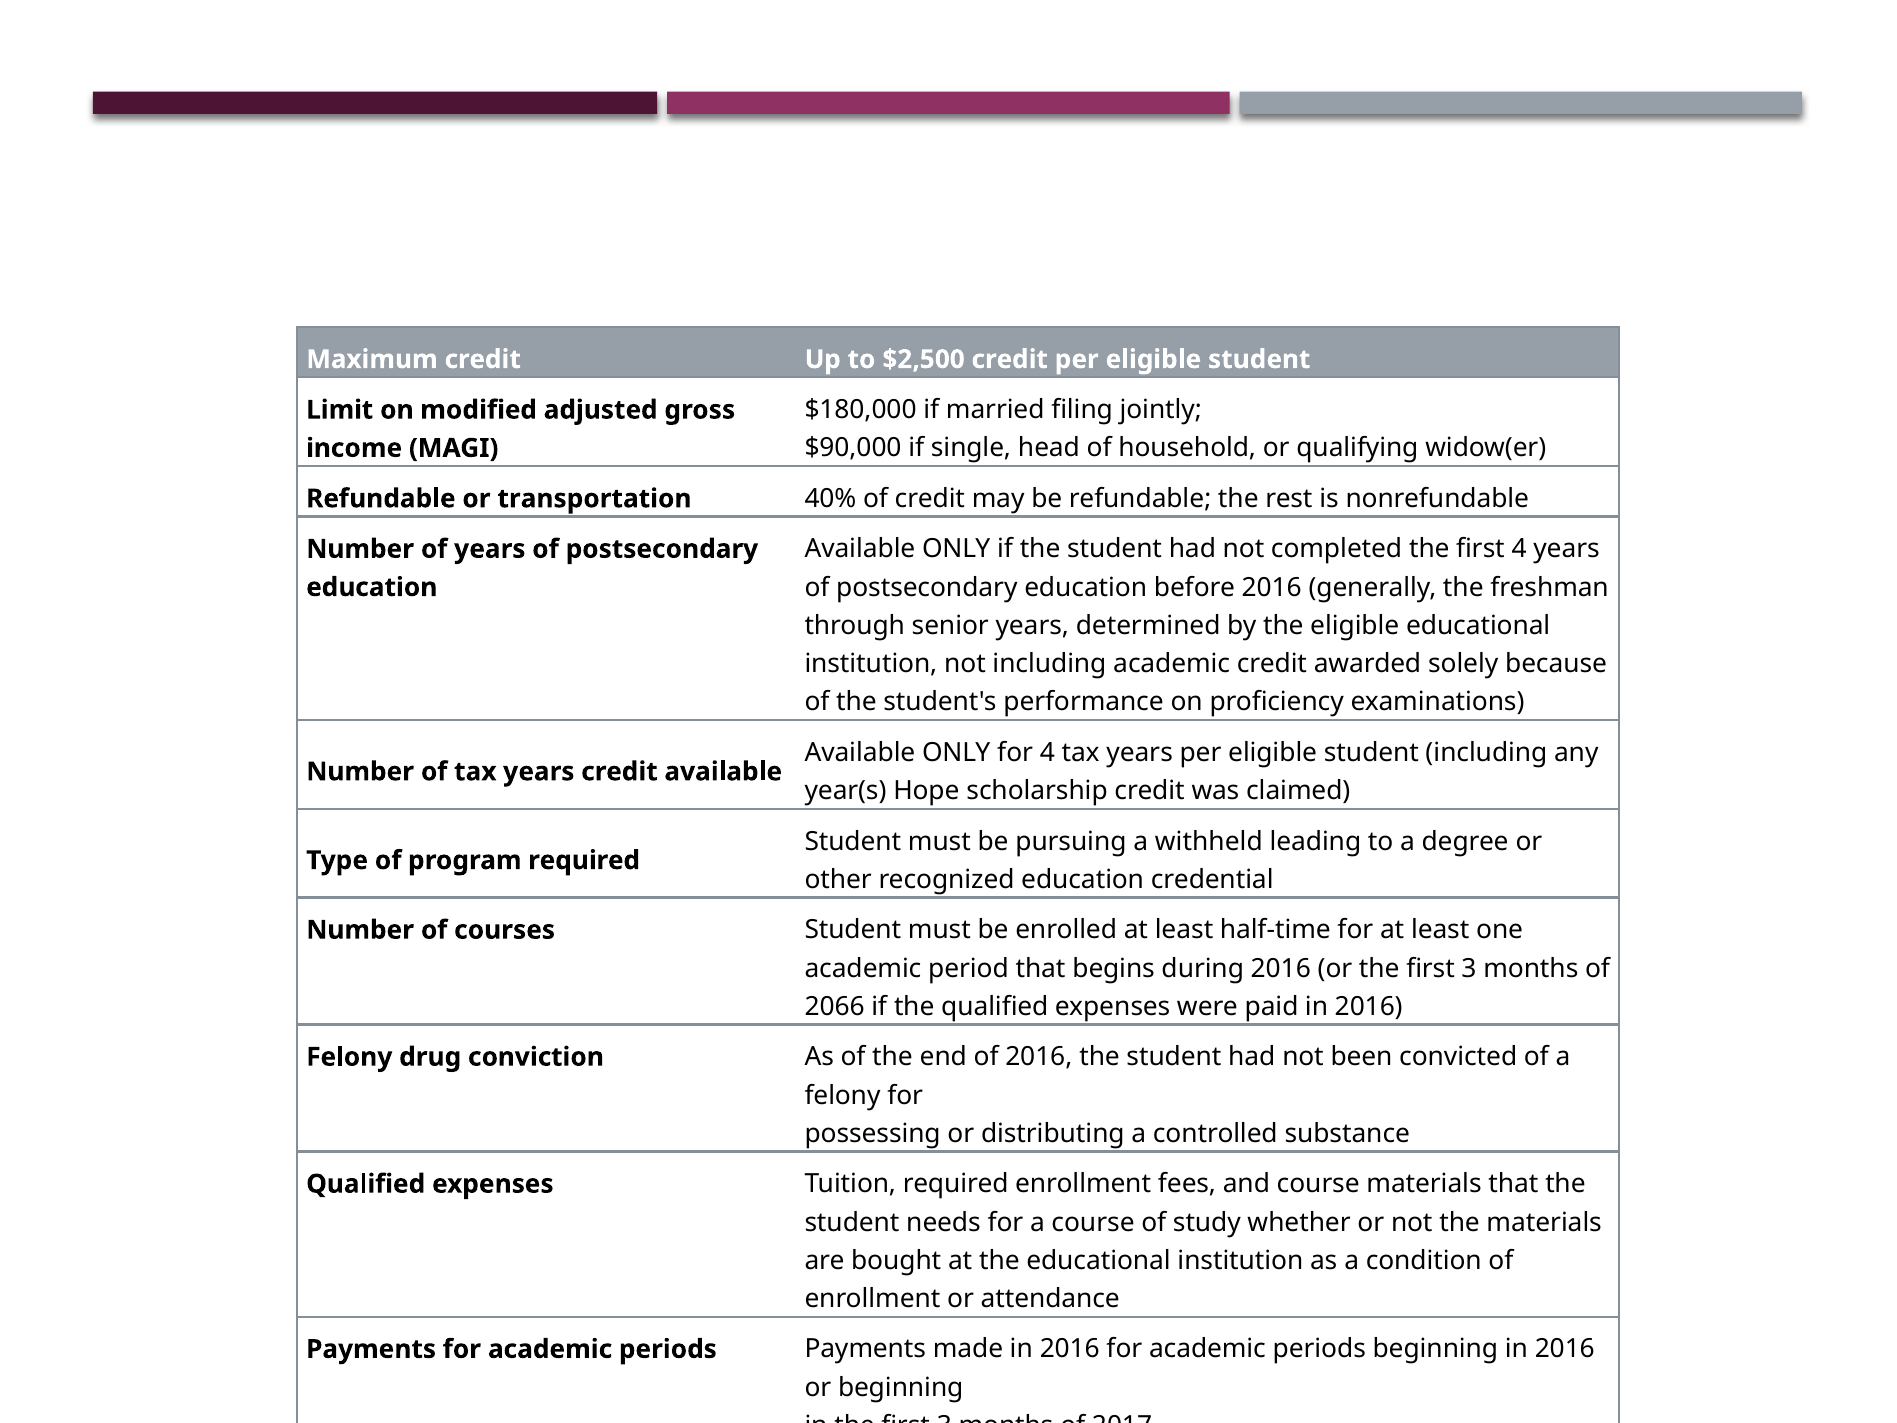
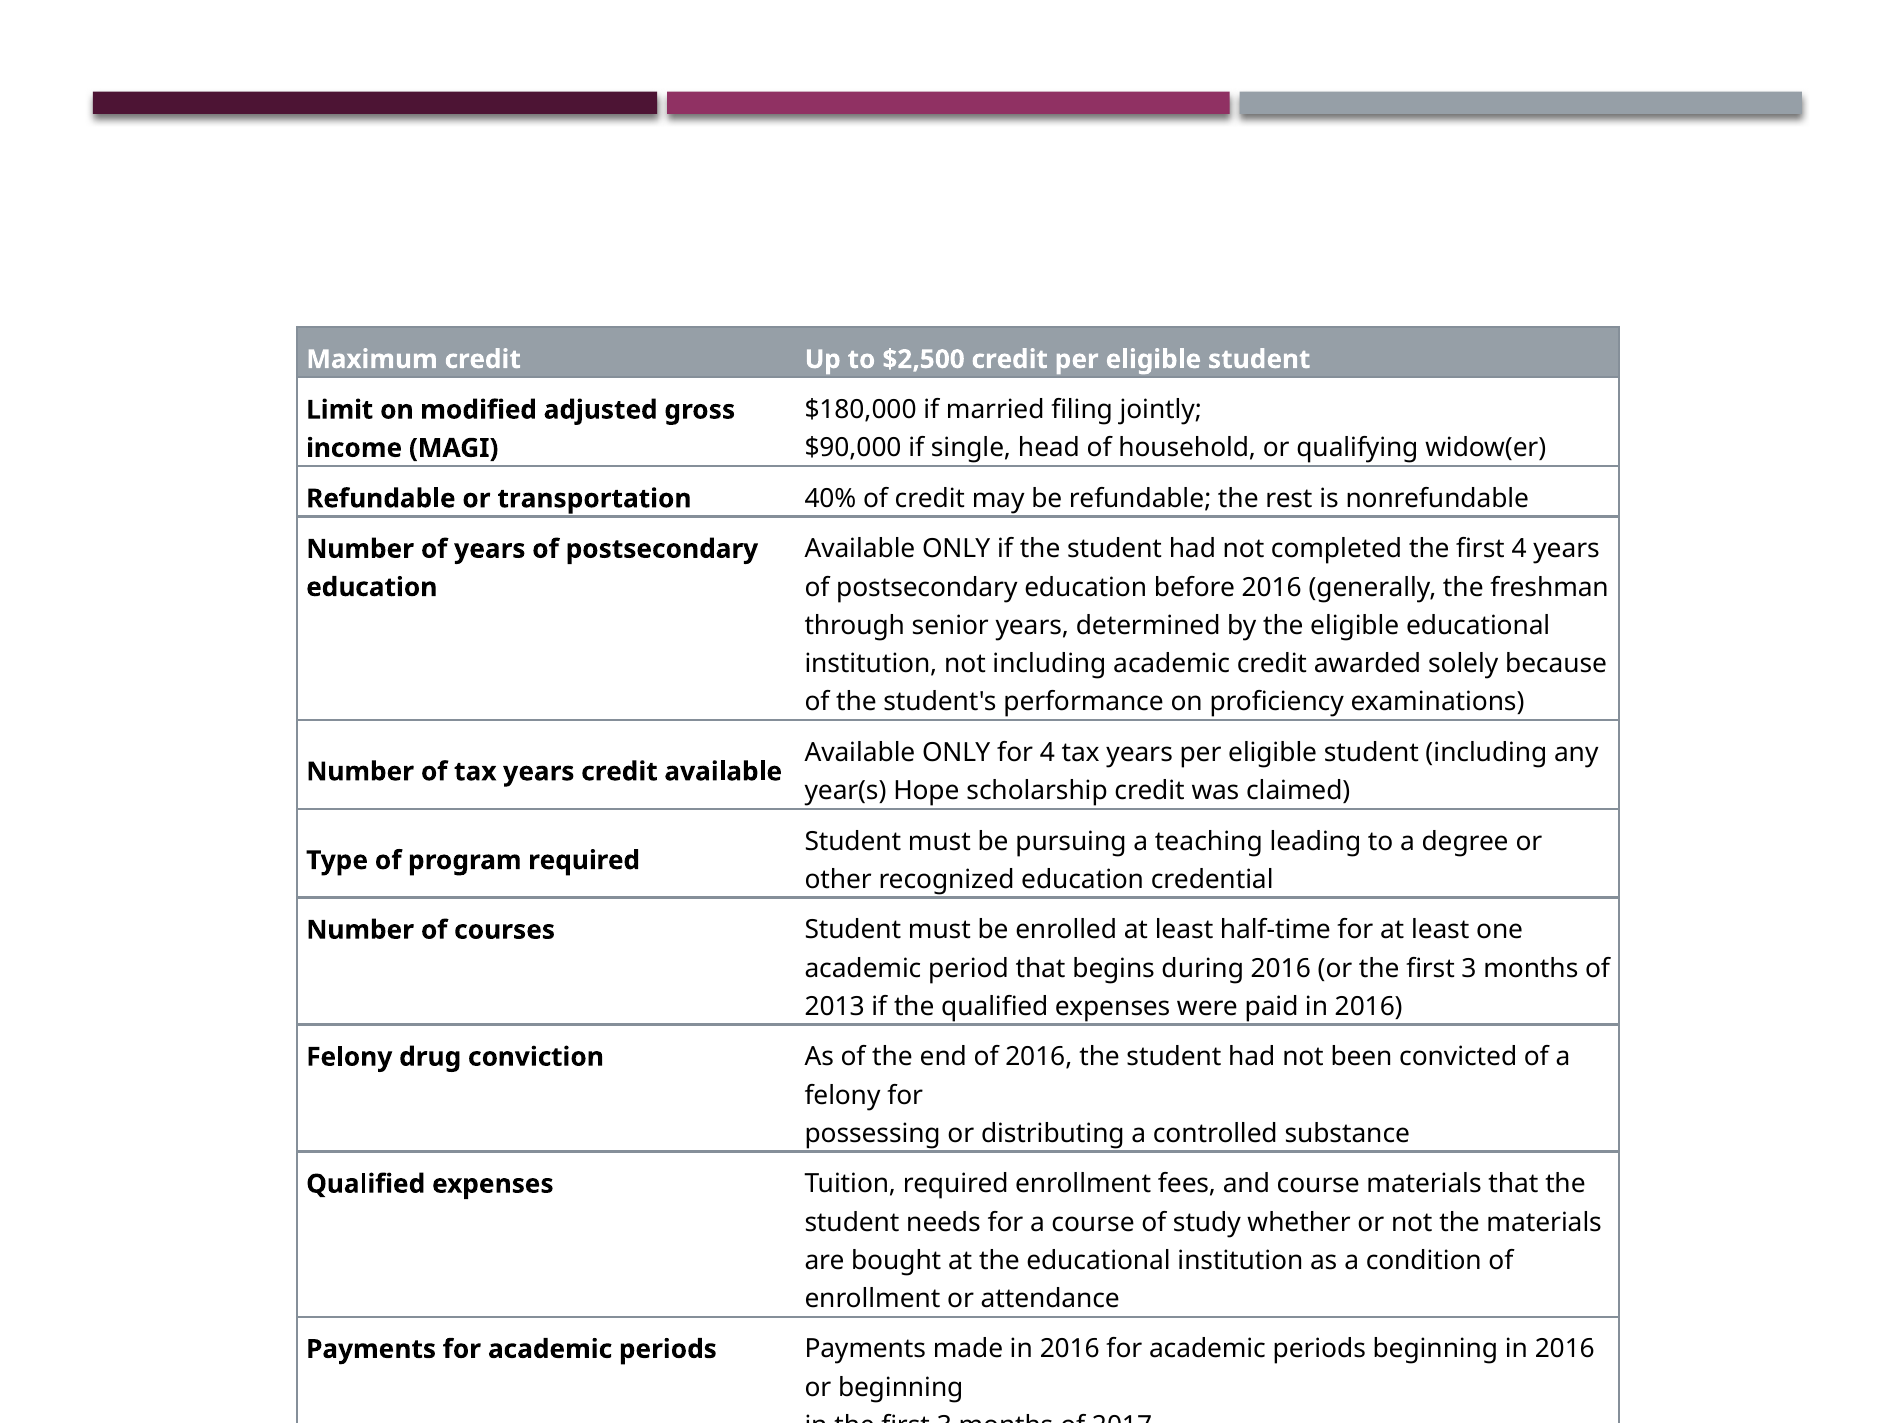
withheld: withheld -> teaching
2066: 2066 -> 2013
